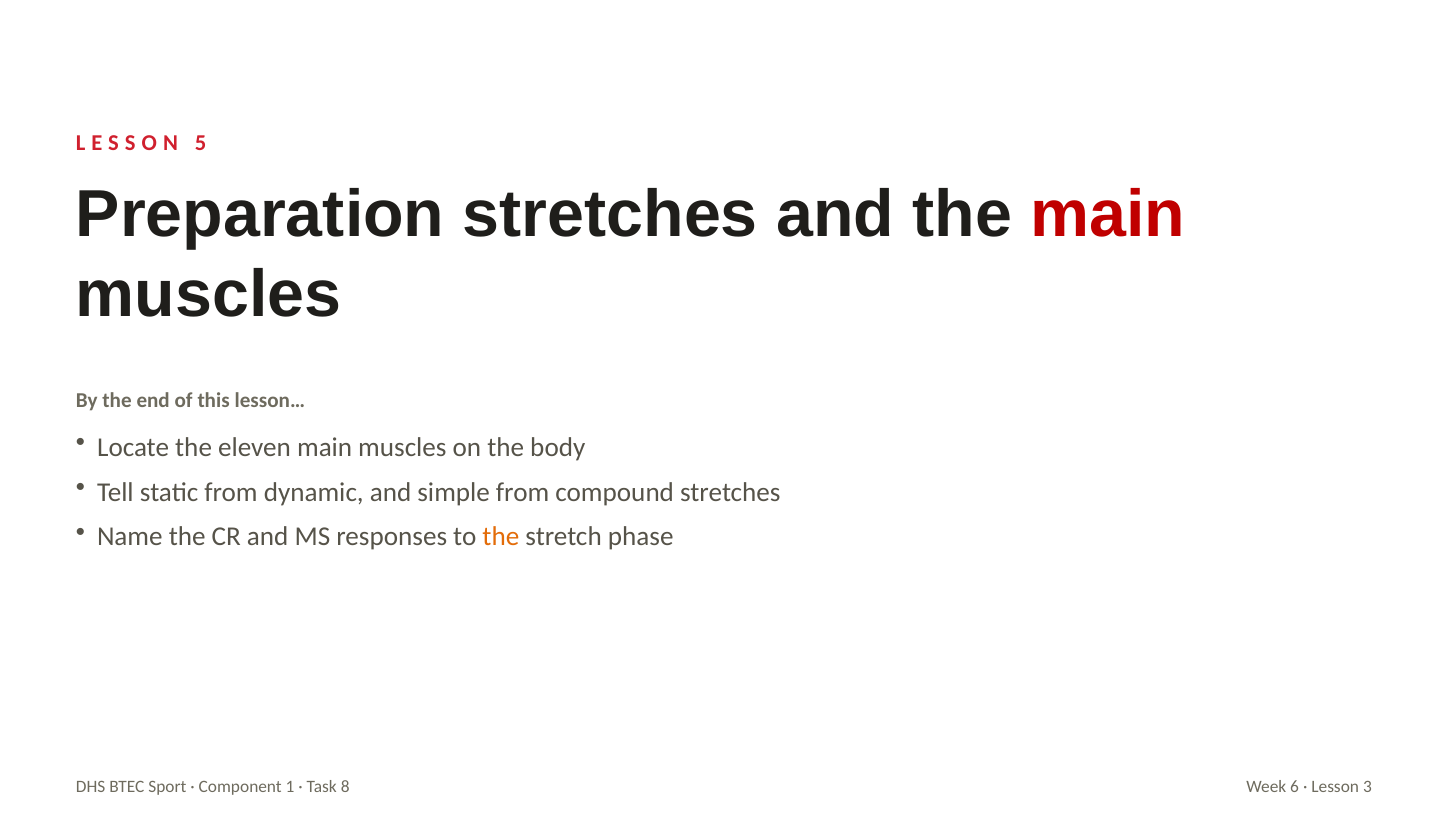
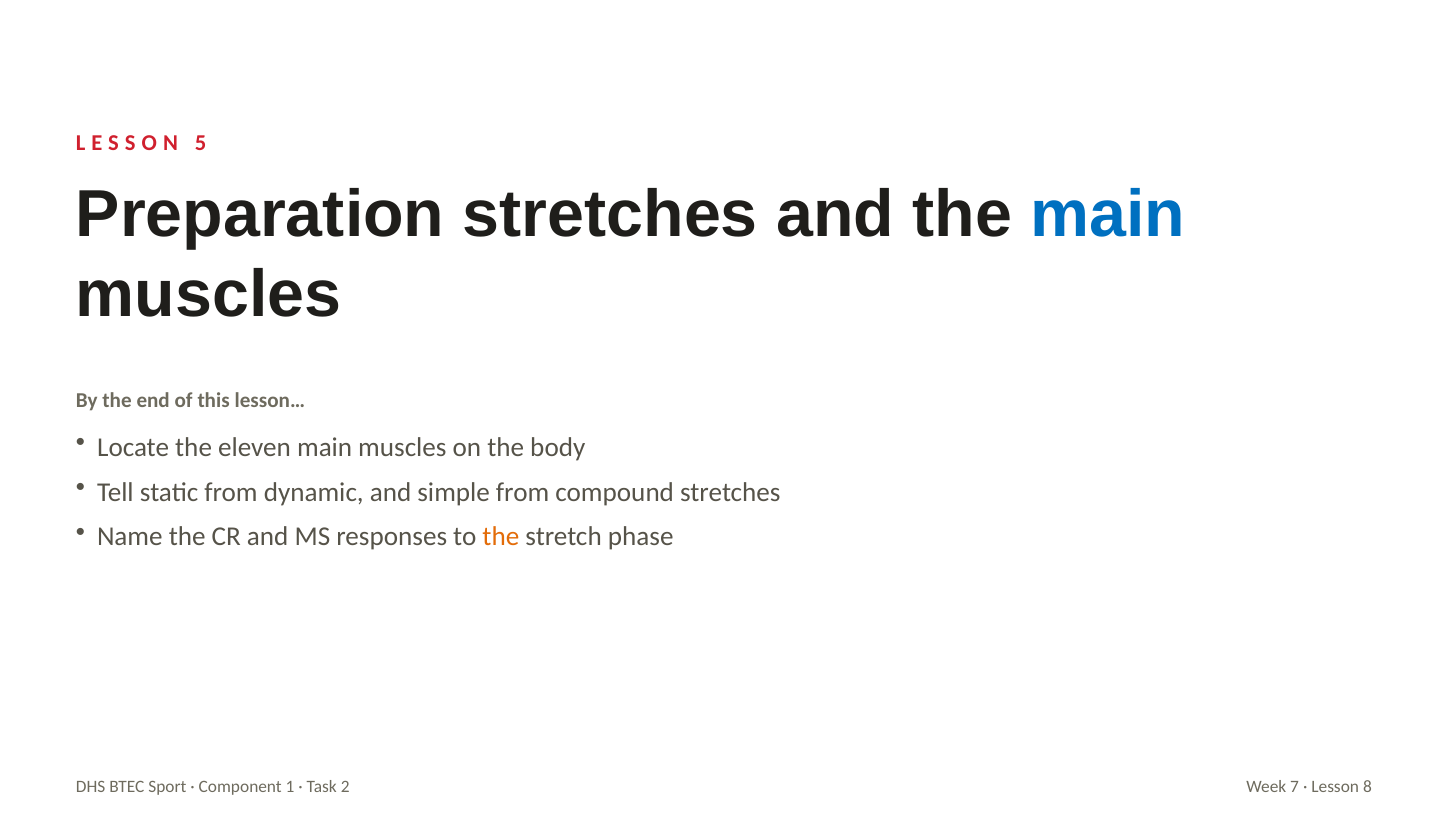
main at (1108, 215) colour: red -> blue
8: 8 -> 2
6: 6 -> 7
3: 3 -> 8
